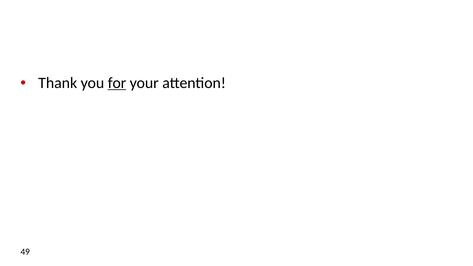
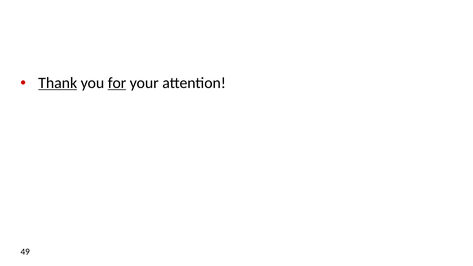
Thank underline: none -> present
